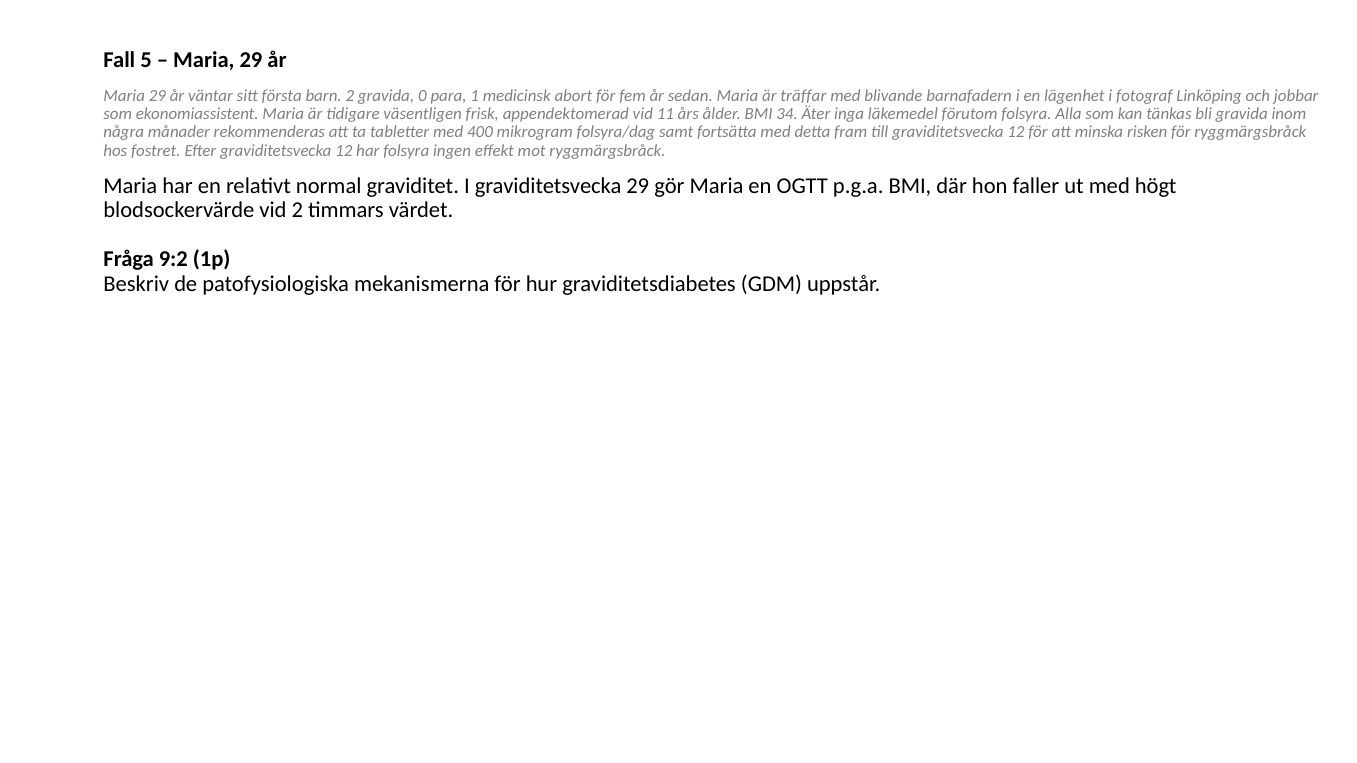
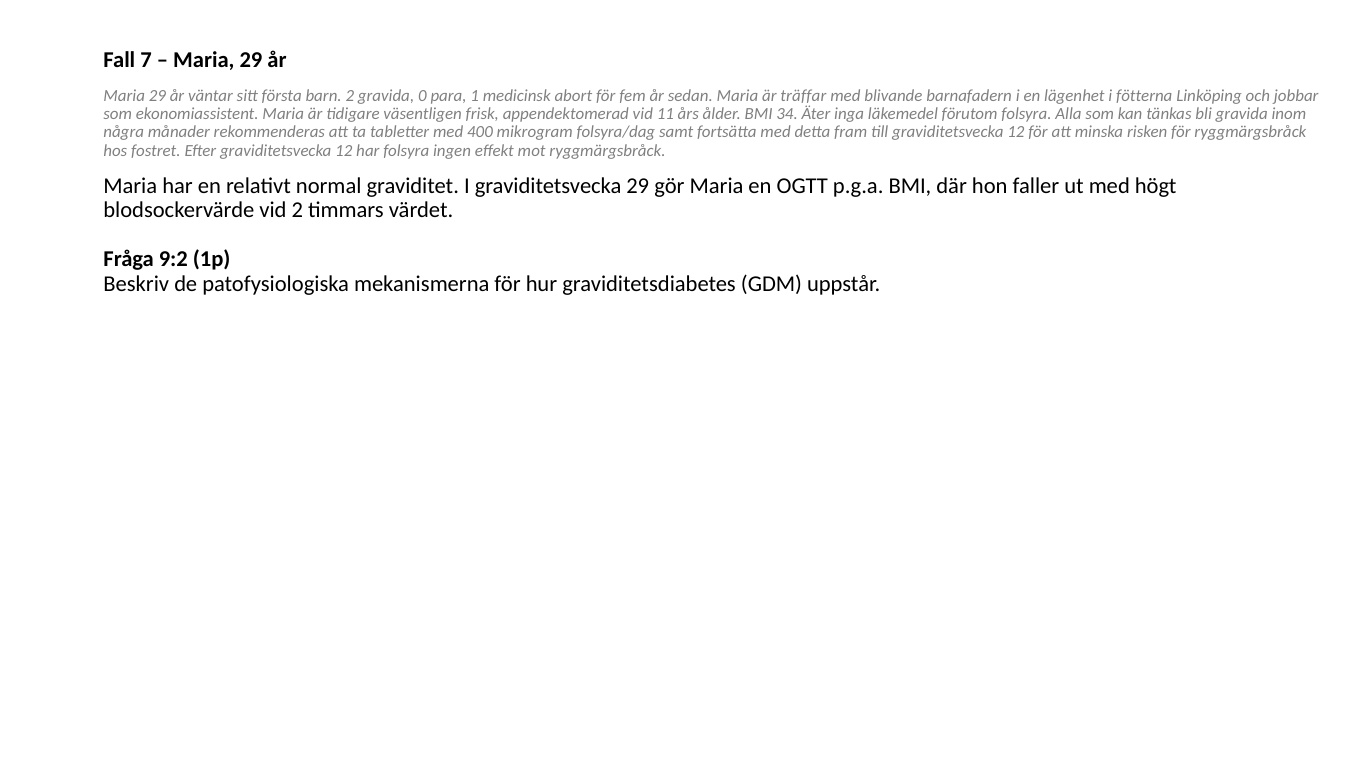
5: 5 -> 7
fotograf: fotograf -> fötterna
